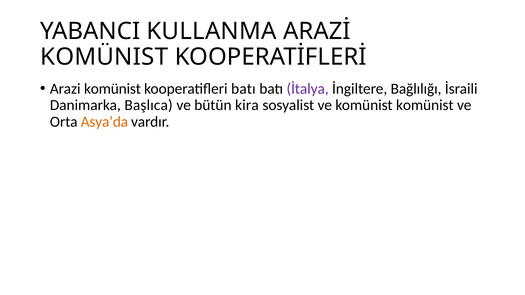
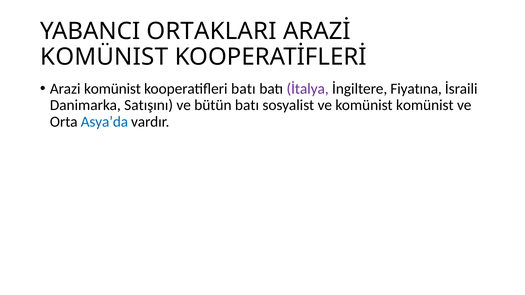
KULLANMA: KULLANMA -> ORTAKLARI
Bağlılığı: Bağlılığı -> Fiyatına
Başlıca: Başlıca -> Satışını
bütün kira: kira -> batı
Asya’da colour: orange -> blue
